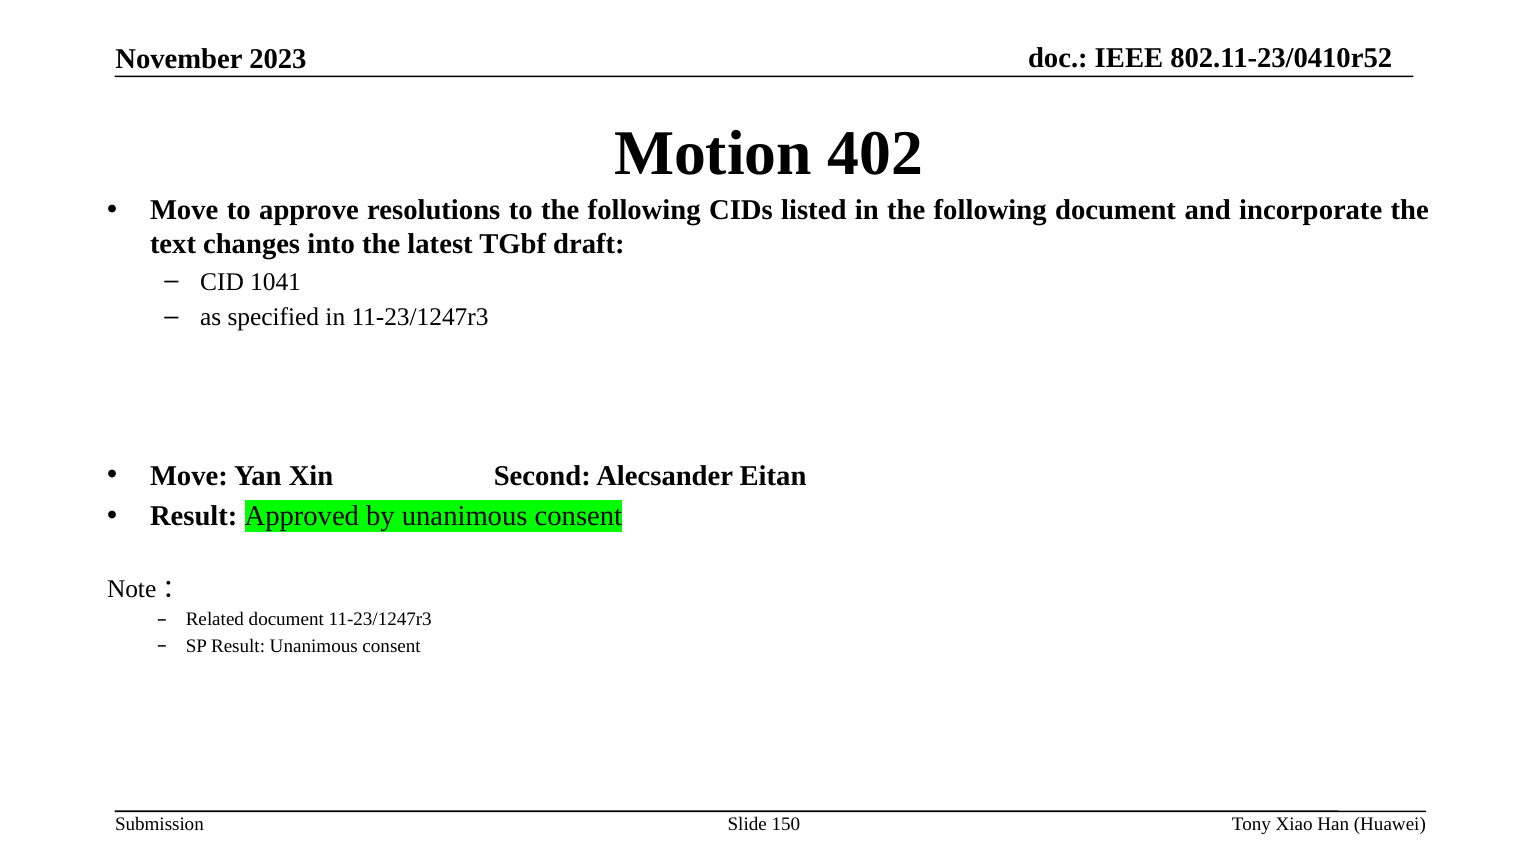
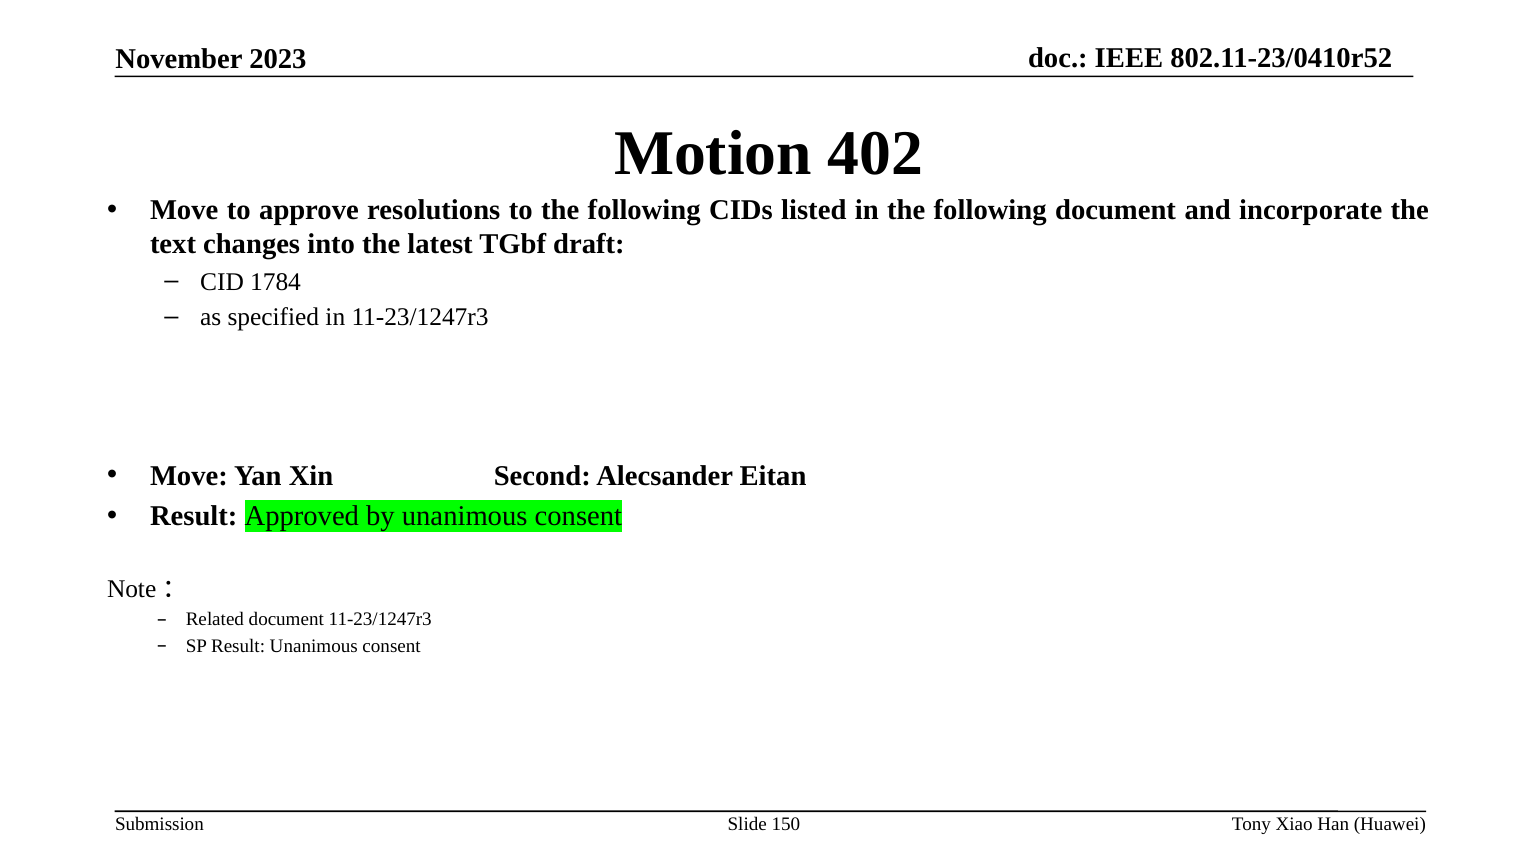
1041: 1041 -> 1784
